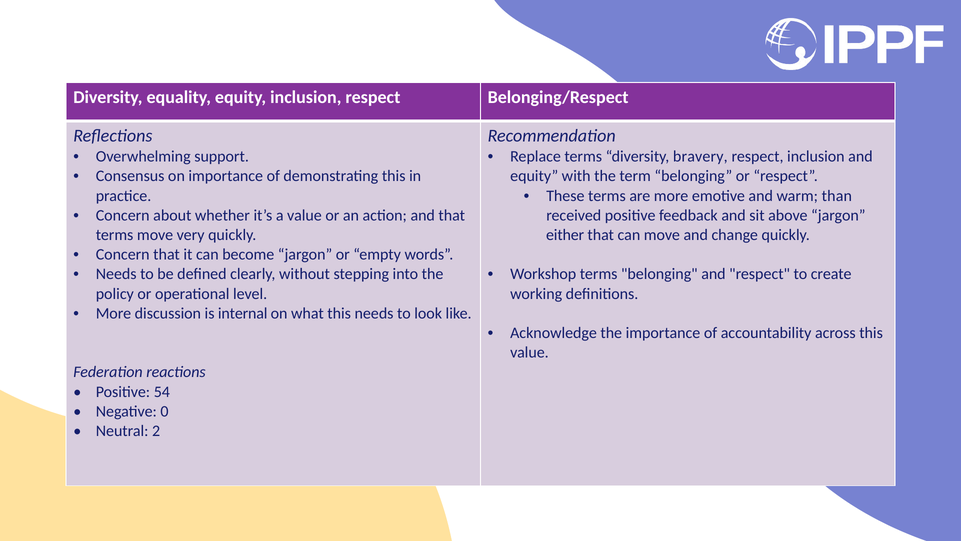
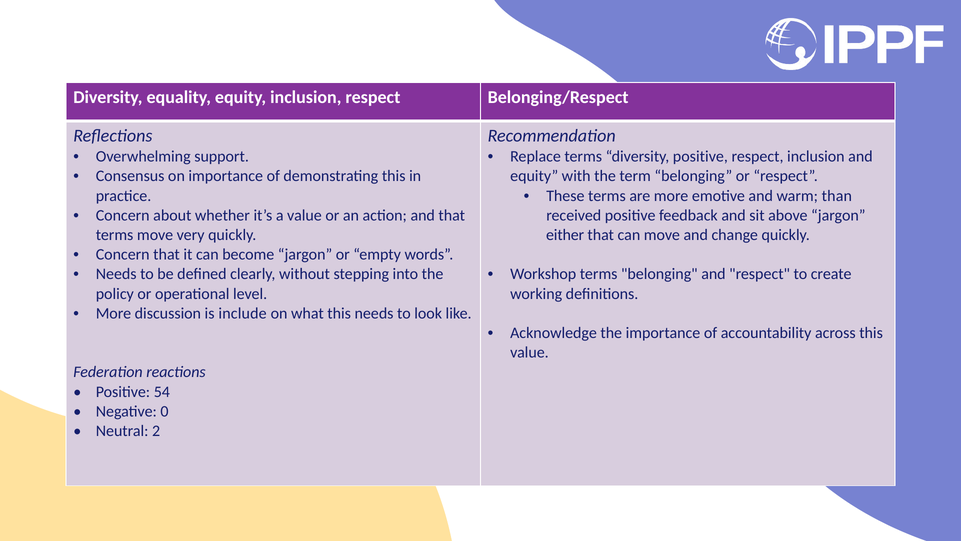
diversity bravery: bravery -> positive
internal: internal -> include
